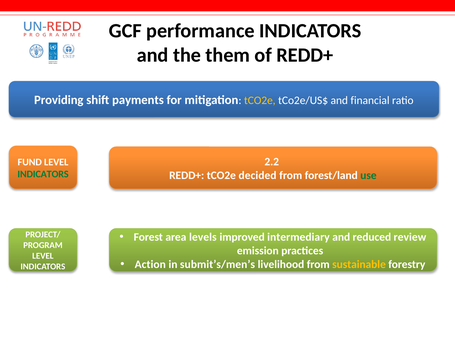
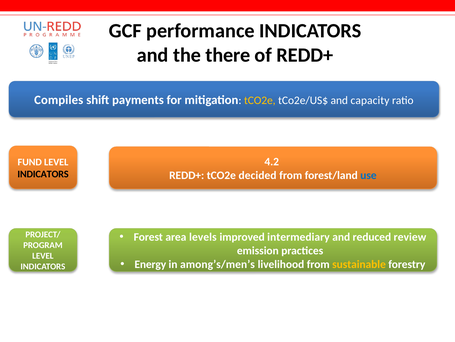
them: them -> there
Providing: Providing -> Compiles
financial: financial -> capacity
2.2: 2.2 -> 4.2
INDICATORS at (43, 174) colour: green -> black
use colour: green -> blue
Action: Action -> Energy
submit’s/men’s: submit’s/men’s -> among’s/men’s
